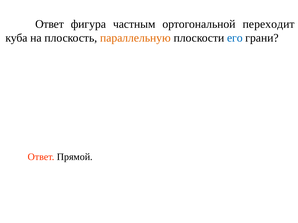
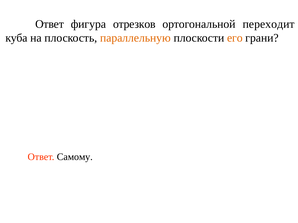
частным: частным -> отрезков
его colour: blue -> orange
Прямой: Прямой -> Самому
